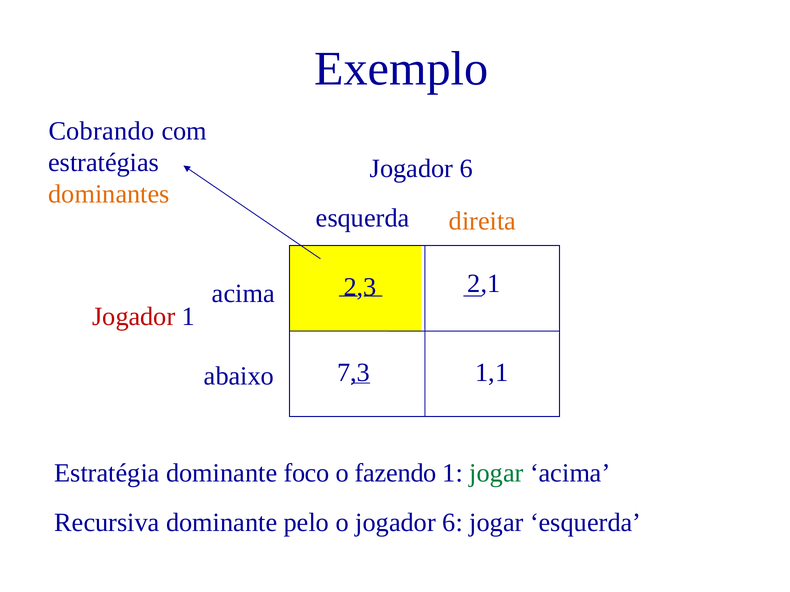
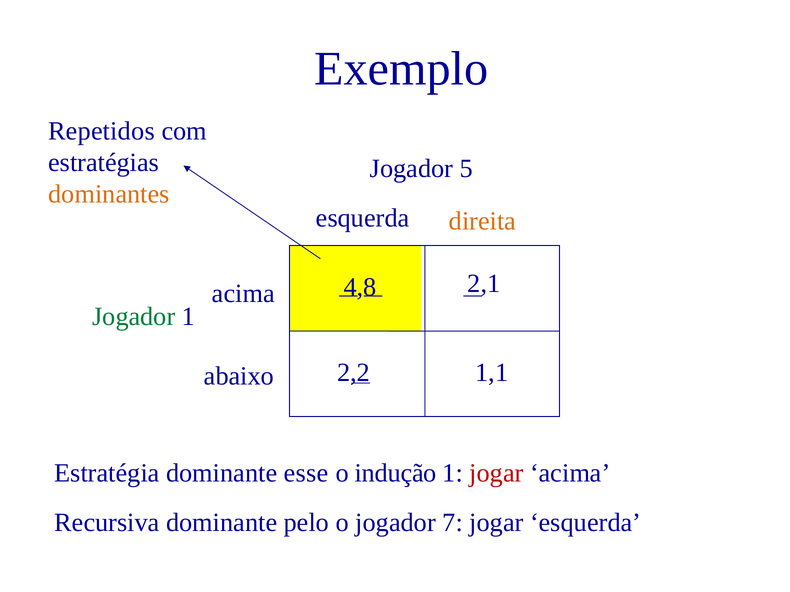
Cobrando: Cobrando -> Repetidos
6 at (466, 169): 6 -> 5
2,3: 2,3 -> 4,8
Jogador at (134, 317) colour: red -> green
7,3: 7,3 -> 2,2
foco: foco -> esse
fazendo: fazendo -> indução
jogar at (496, 473) colour: green -> red
o jogador 6: 6 -> 7
